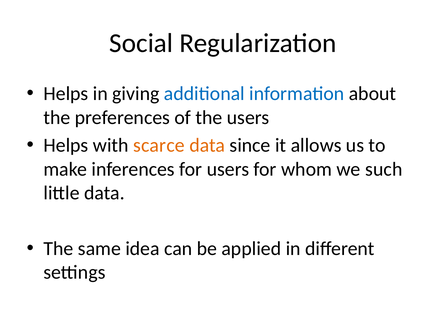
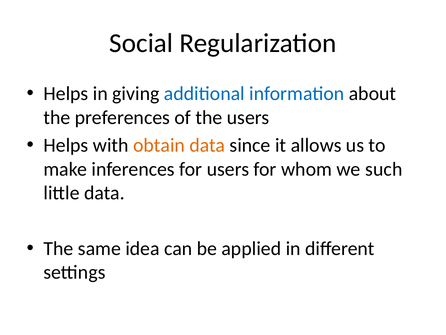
scarce: scarce -> obtain
